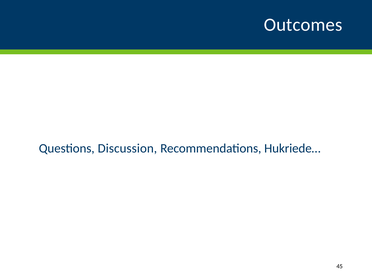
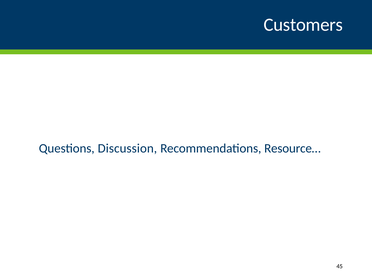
Outcomes: Outcomes -> Customers
Hukriede…: Hukriede… -> Resource…
